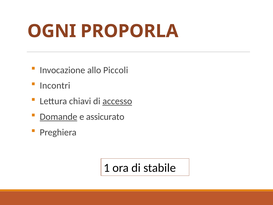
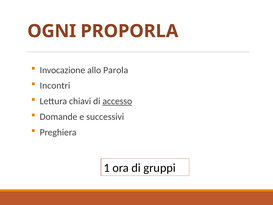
Piccoli: Piccoli -> Parola
Domande underline: present -> none
assicurato: assicurato -> successivi
stabile: stabile -> gruppi
